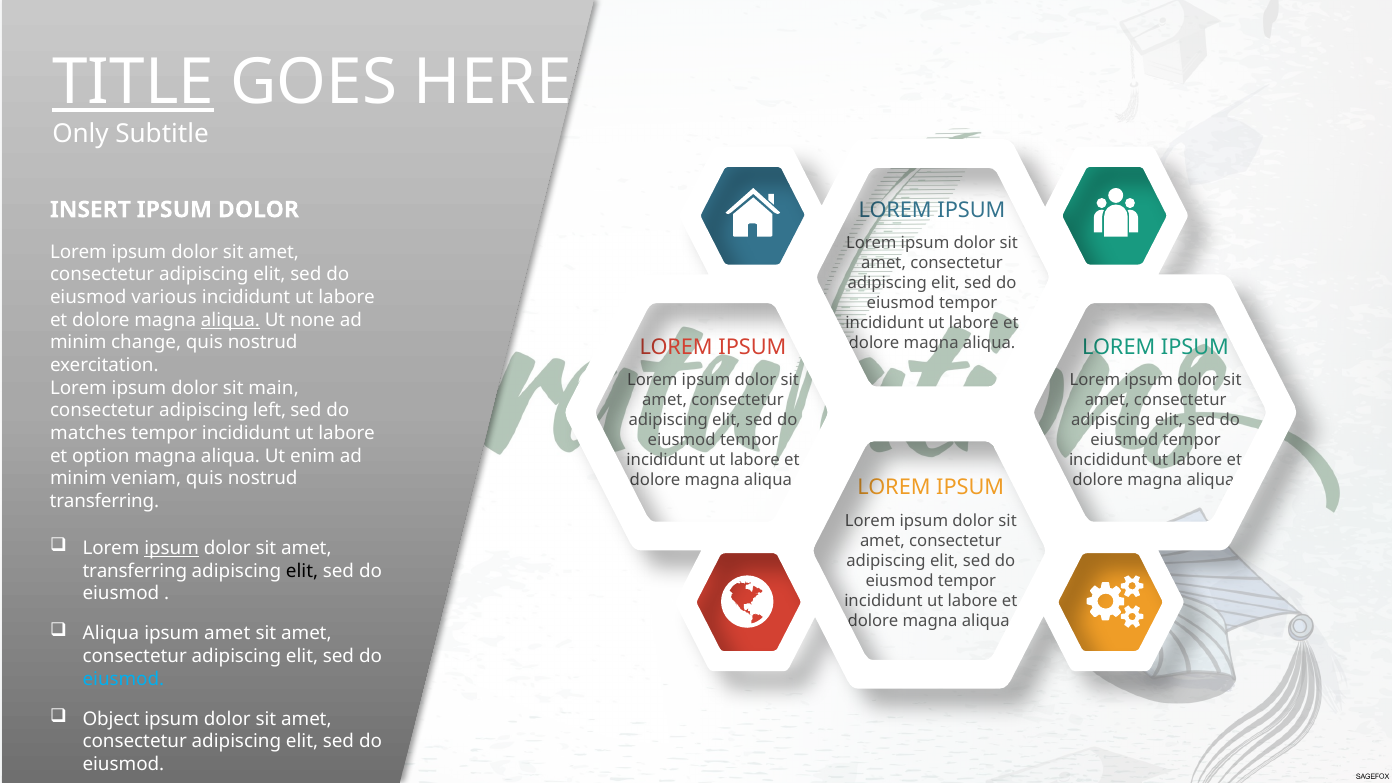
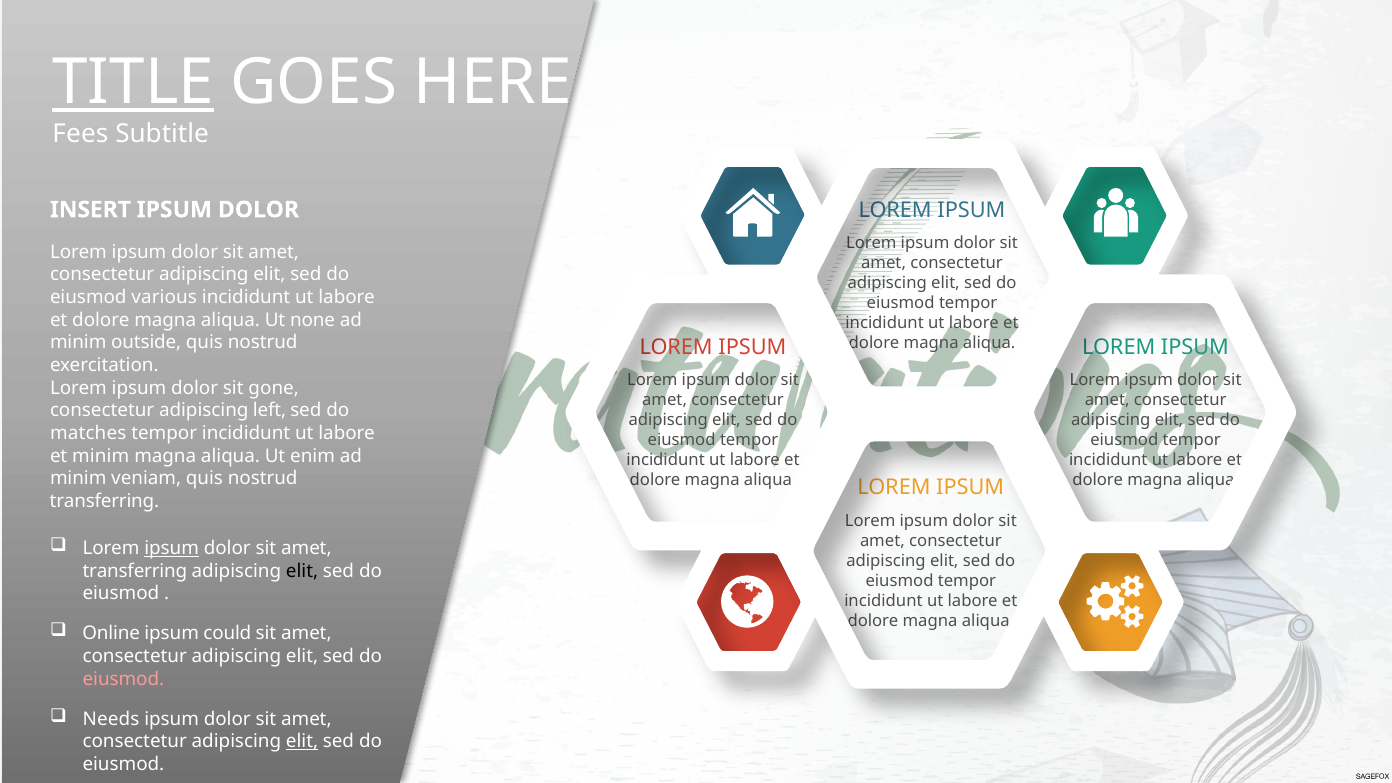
Only: Only -> Fees
aliqua at (230, 320) underline: present -> none
change: change -> outside
main: main -> gone
et option: option -> minim
Aliqua at (111, 634): Aliqua -> Online
ipsum amet: amet -> could
eiusmod at (123, 679) colour: light blue -> pink
Object: Object -> Needs
elit at (302, 742) underline: none -> present
